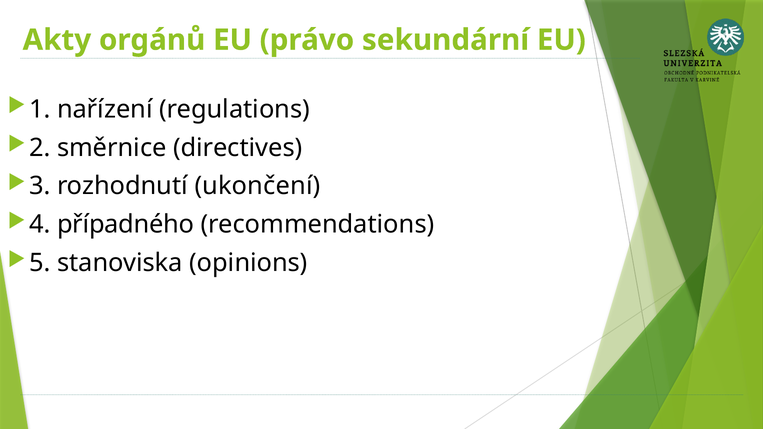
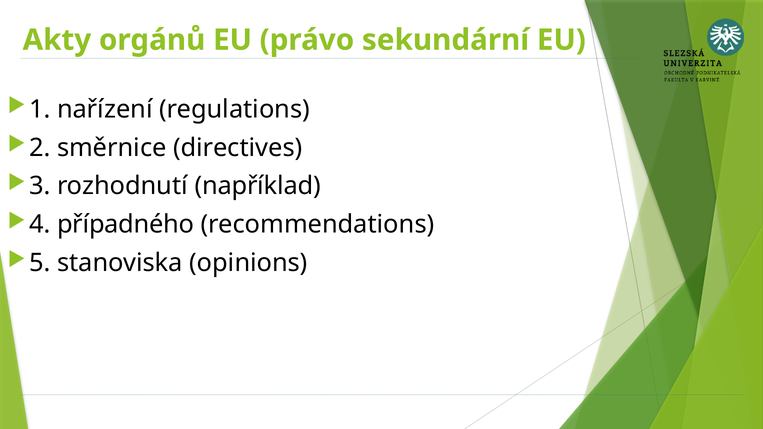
ukončení: ukončení -> například
